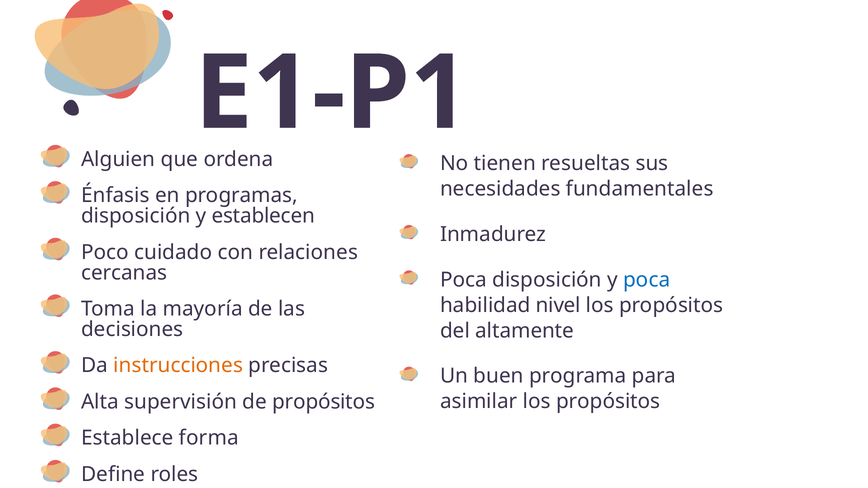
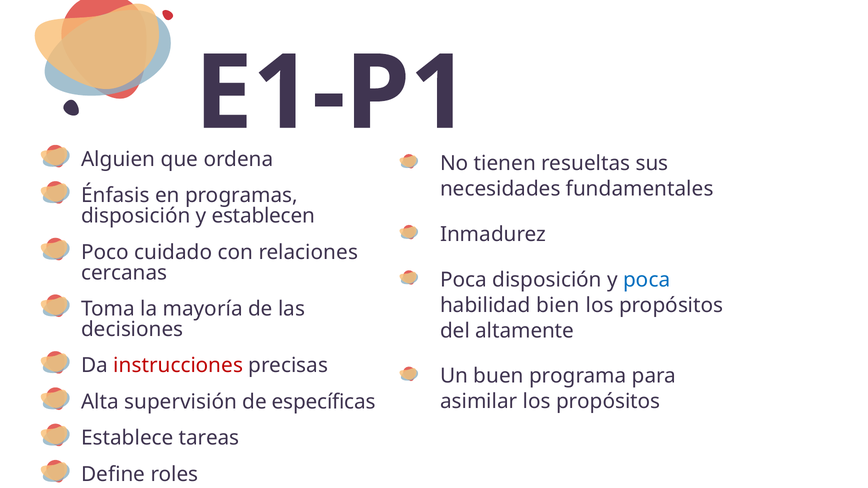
nivel: nivel -> bien
instrucciones colour: orange -> red
de propósitos: propósitos -> específicas
forma: forma -> tareas
